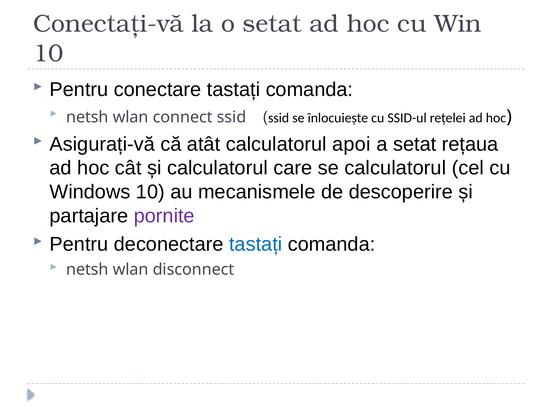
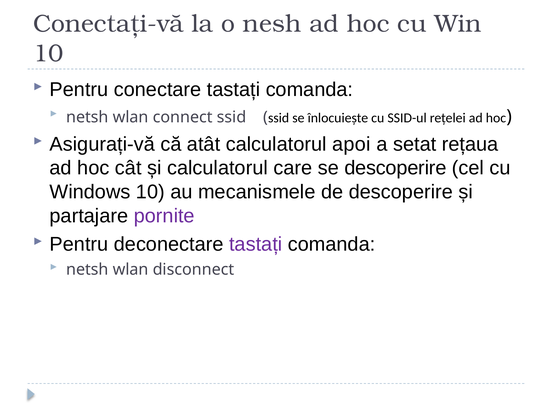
o setat: setat -> nesh
se calculatorul: calculatorul -> descoperire
tastați at (256, 244) colour: blue -> purple
